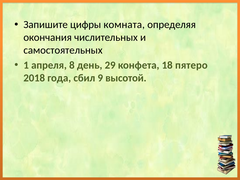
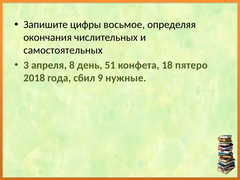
комната: комната -> восьмое
1: 1 -> 3
29: 29 -> 51
высотой: высотой -> нужные
